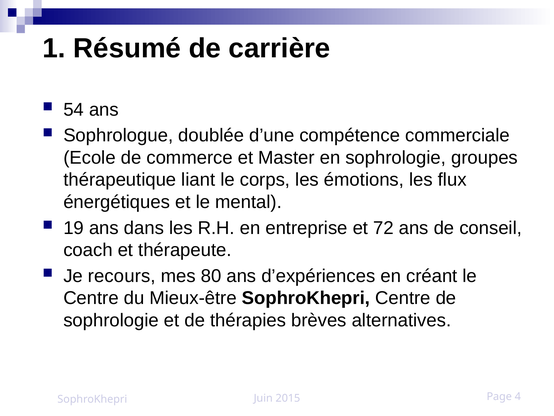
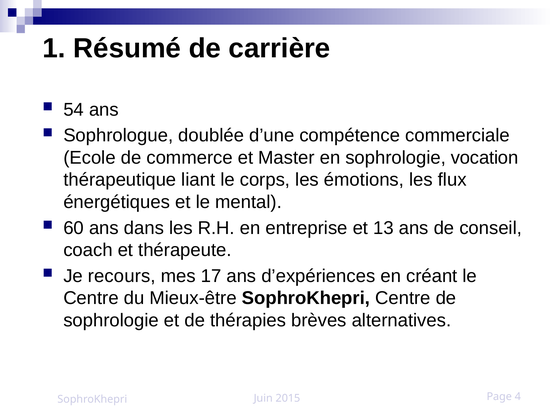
groupes: groupes -> vocation
19: 19 -> 60
72: 72 -> 13
80: 80 -> 17
